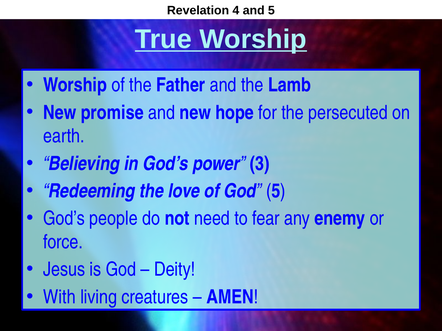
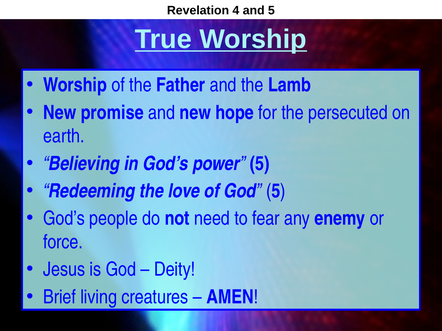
power 3: 3 -> 5
With: With -> Brief
